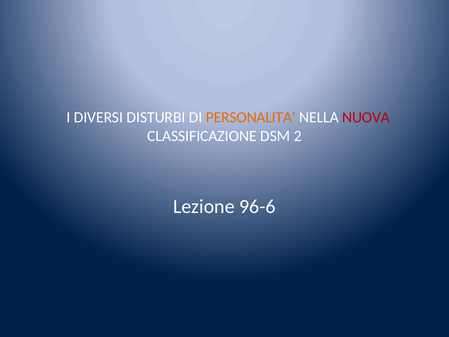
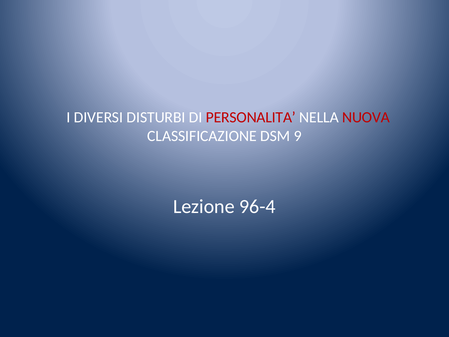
PERSONALITA colour: orange -> red
2: 2 -> 9
96-6: 96-6 -> 96-4
